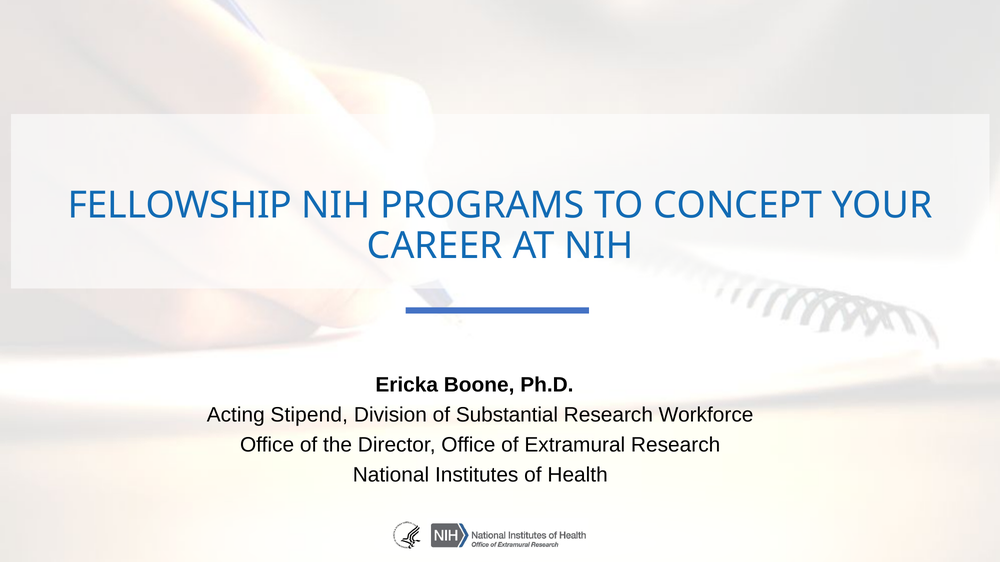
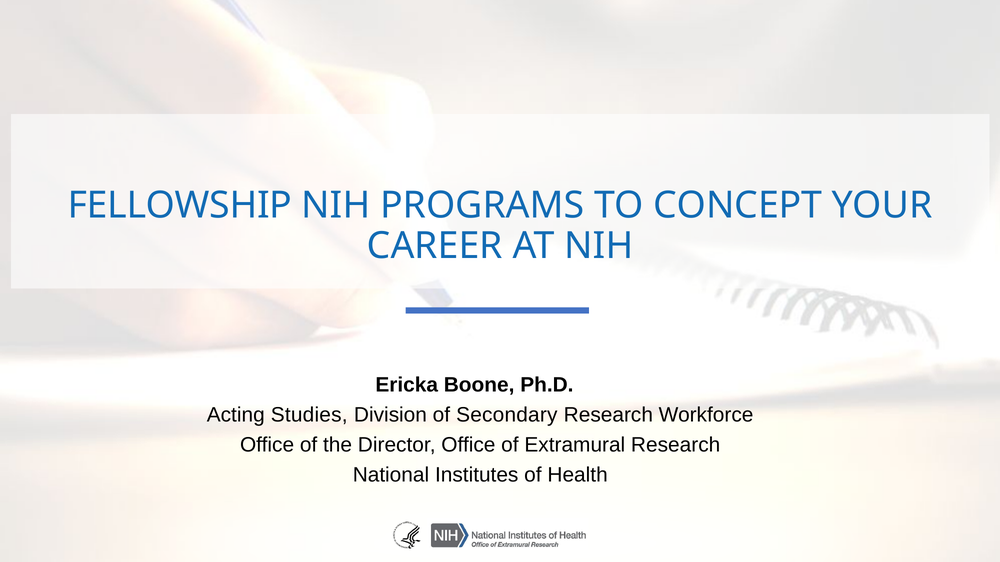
Stipend: Stipend -> Studies
Substantial: Substantial -> Secondary
